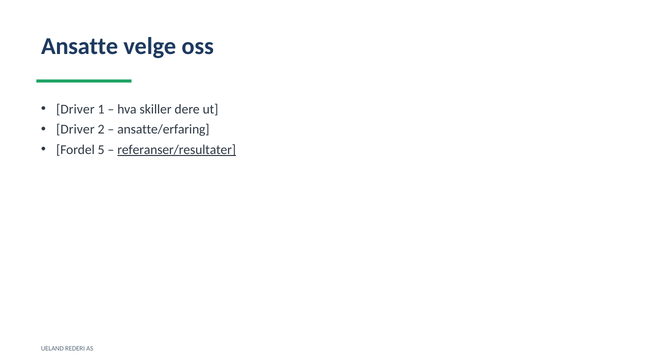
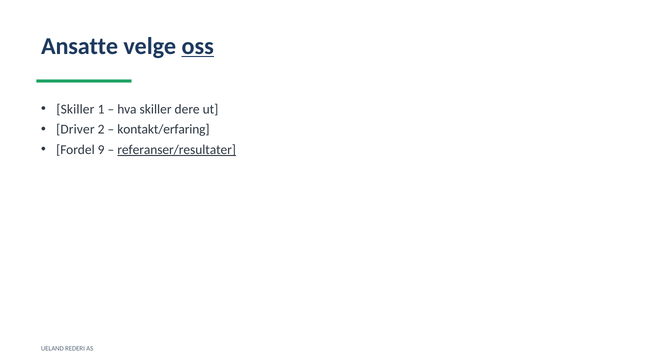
oss underline: none -> present
Driver at (75, 109): Driver -> Skiller
ansatte/erfaring: ansatte/erfaring -> kontakt/erfaring
5: 5 -> 9
